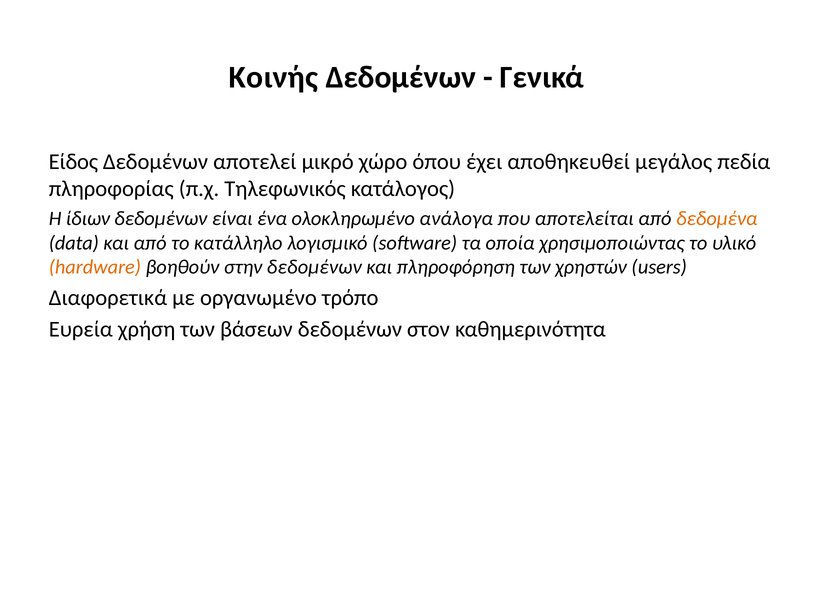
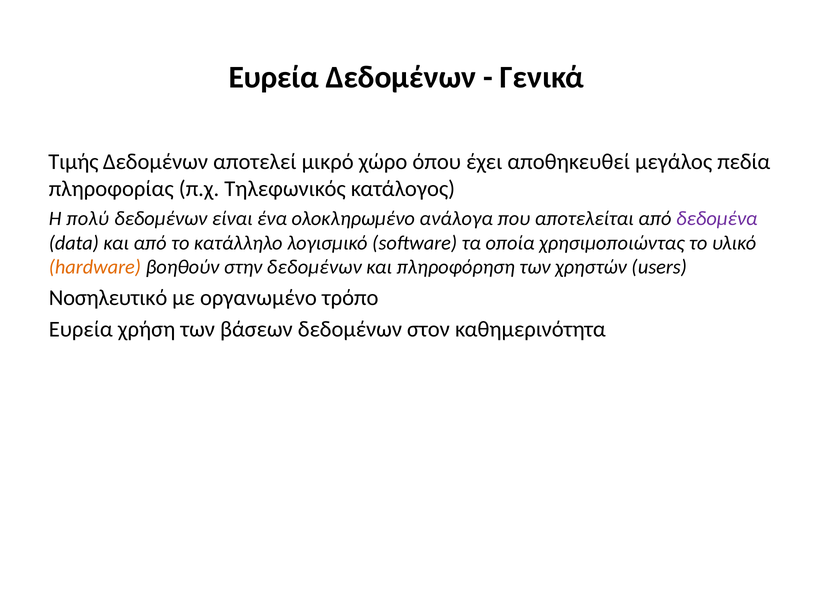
Κοινής at (273, 77): Κοινής -> Ευρεία
Είδος: Είδος -> Τιμής
ίδιων: ίδιων -> πολύ
δεδομένα colour: orange -> purple
Διαφορετικά: Διαφορετικά -> Νοσηλευτικό
